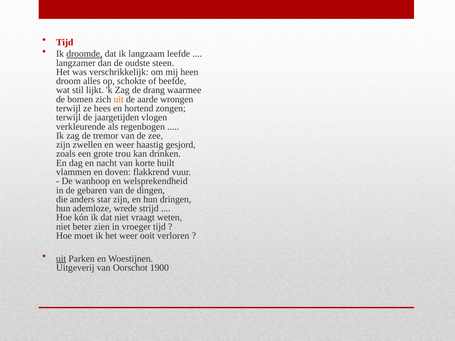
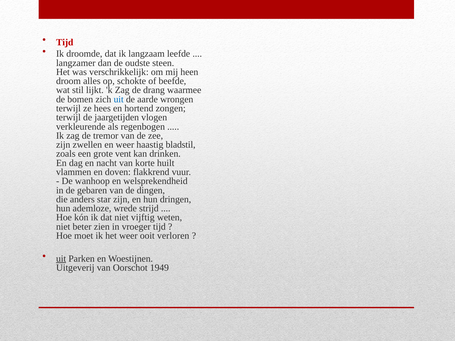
droomde underline: present -> none
uit at (119, 99) colour: orange -> blue
gesjord: gesjord -> bladstil
trou: trou -> vent
vraagt: vraagt -> vijftig
1900: 1900 -> 1949
